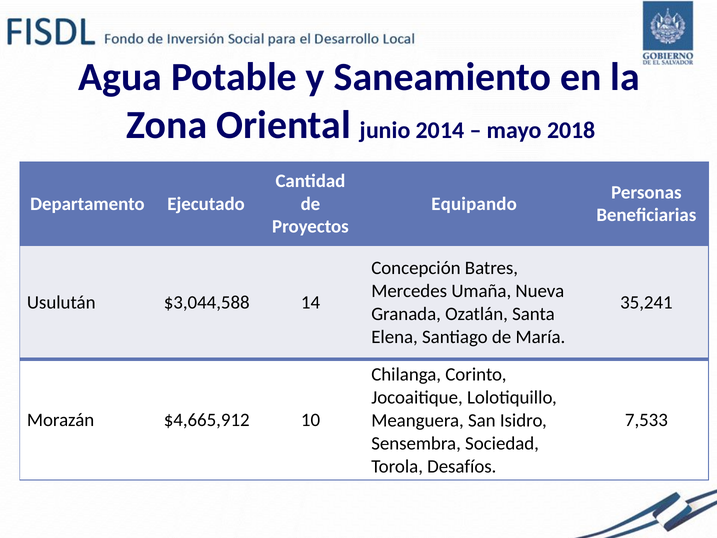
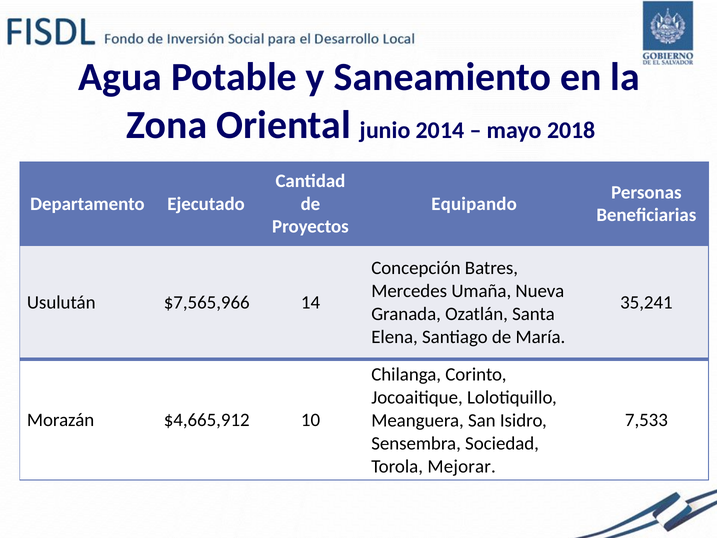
$3,044,588: $3,044,588 -> $7,565,966
Desafíos: Desafíos -> Mejorar
